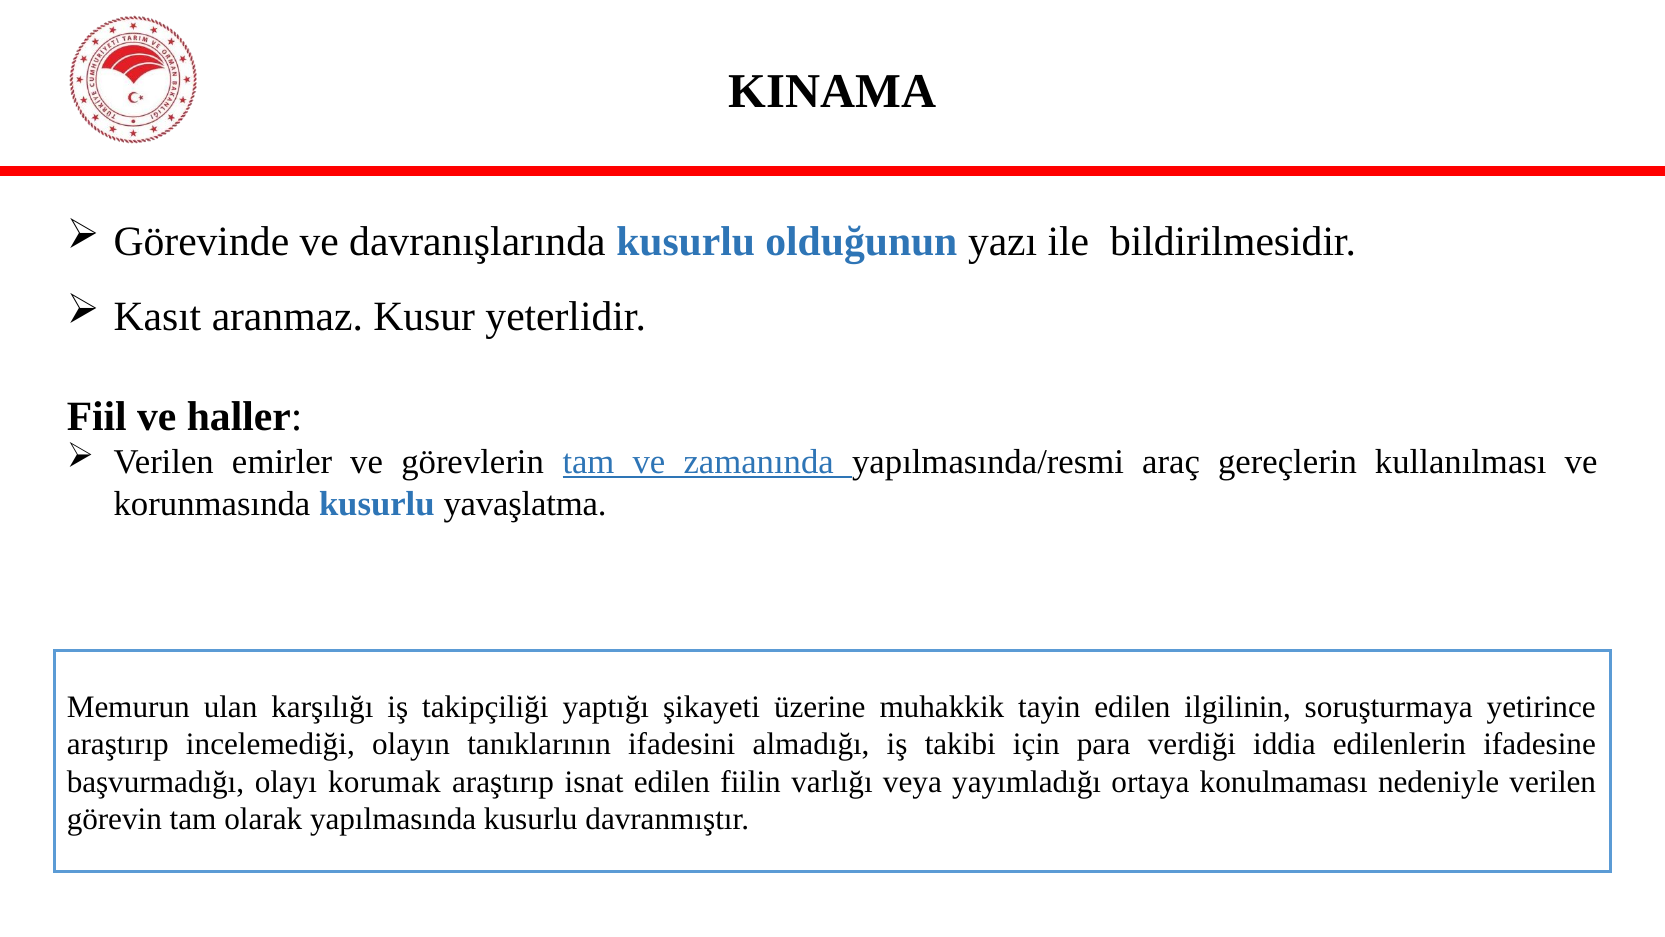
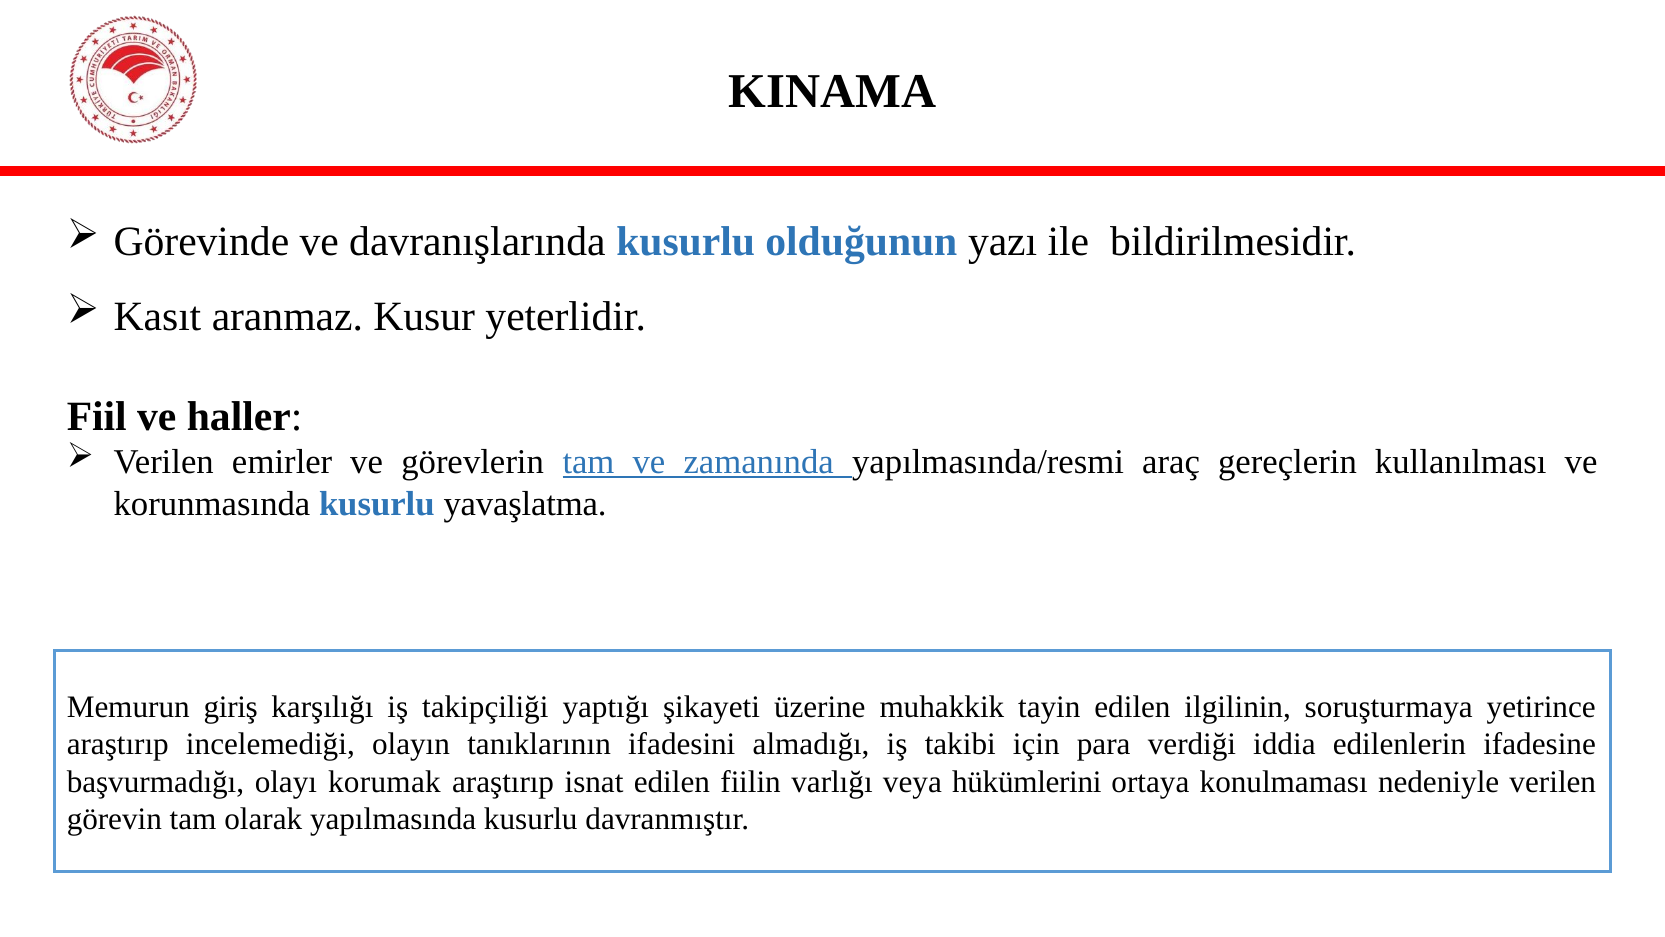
ulan: ulan -> giriş
yayımladığı: yayımladığı -> hükümlerini
